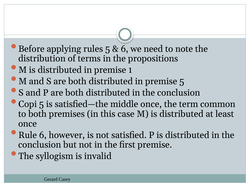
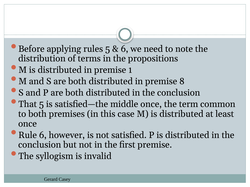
premise 5: 5 -> 8
Copi: Copi -> That
